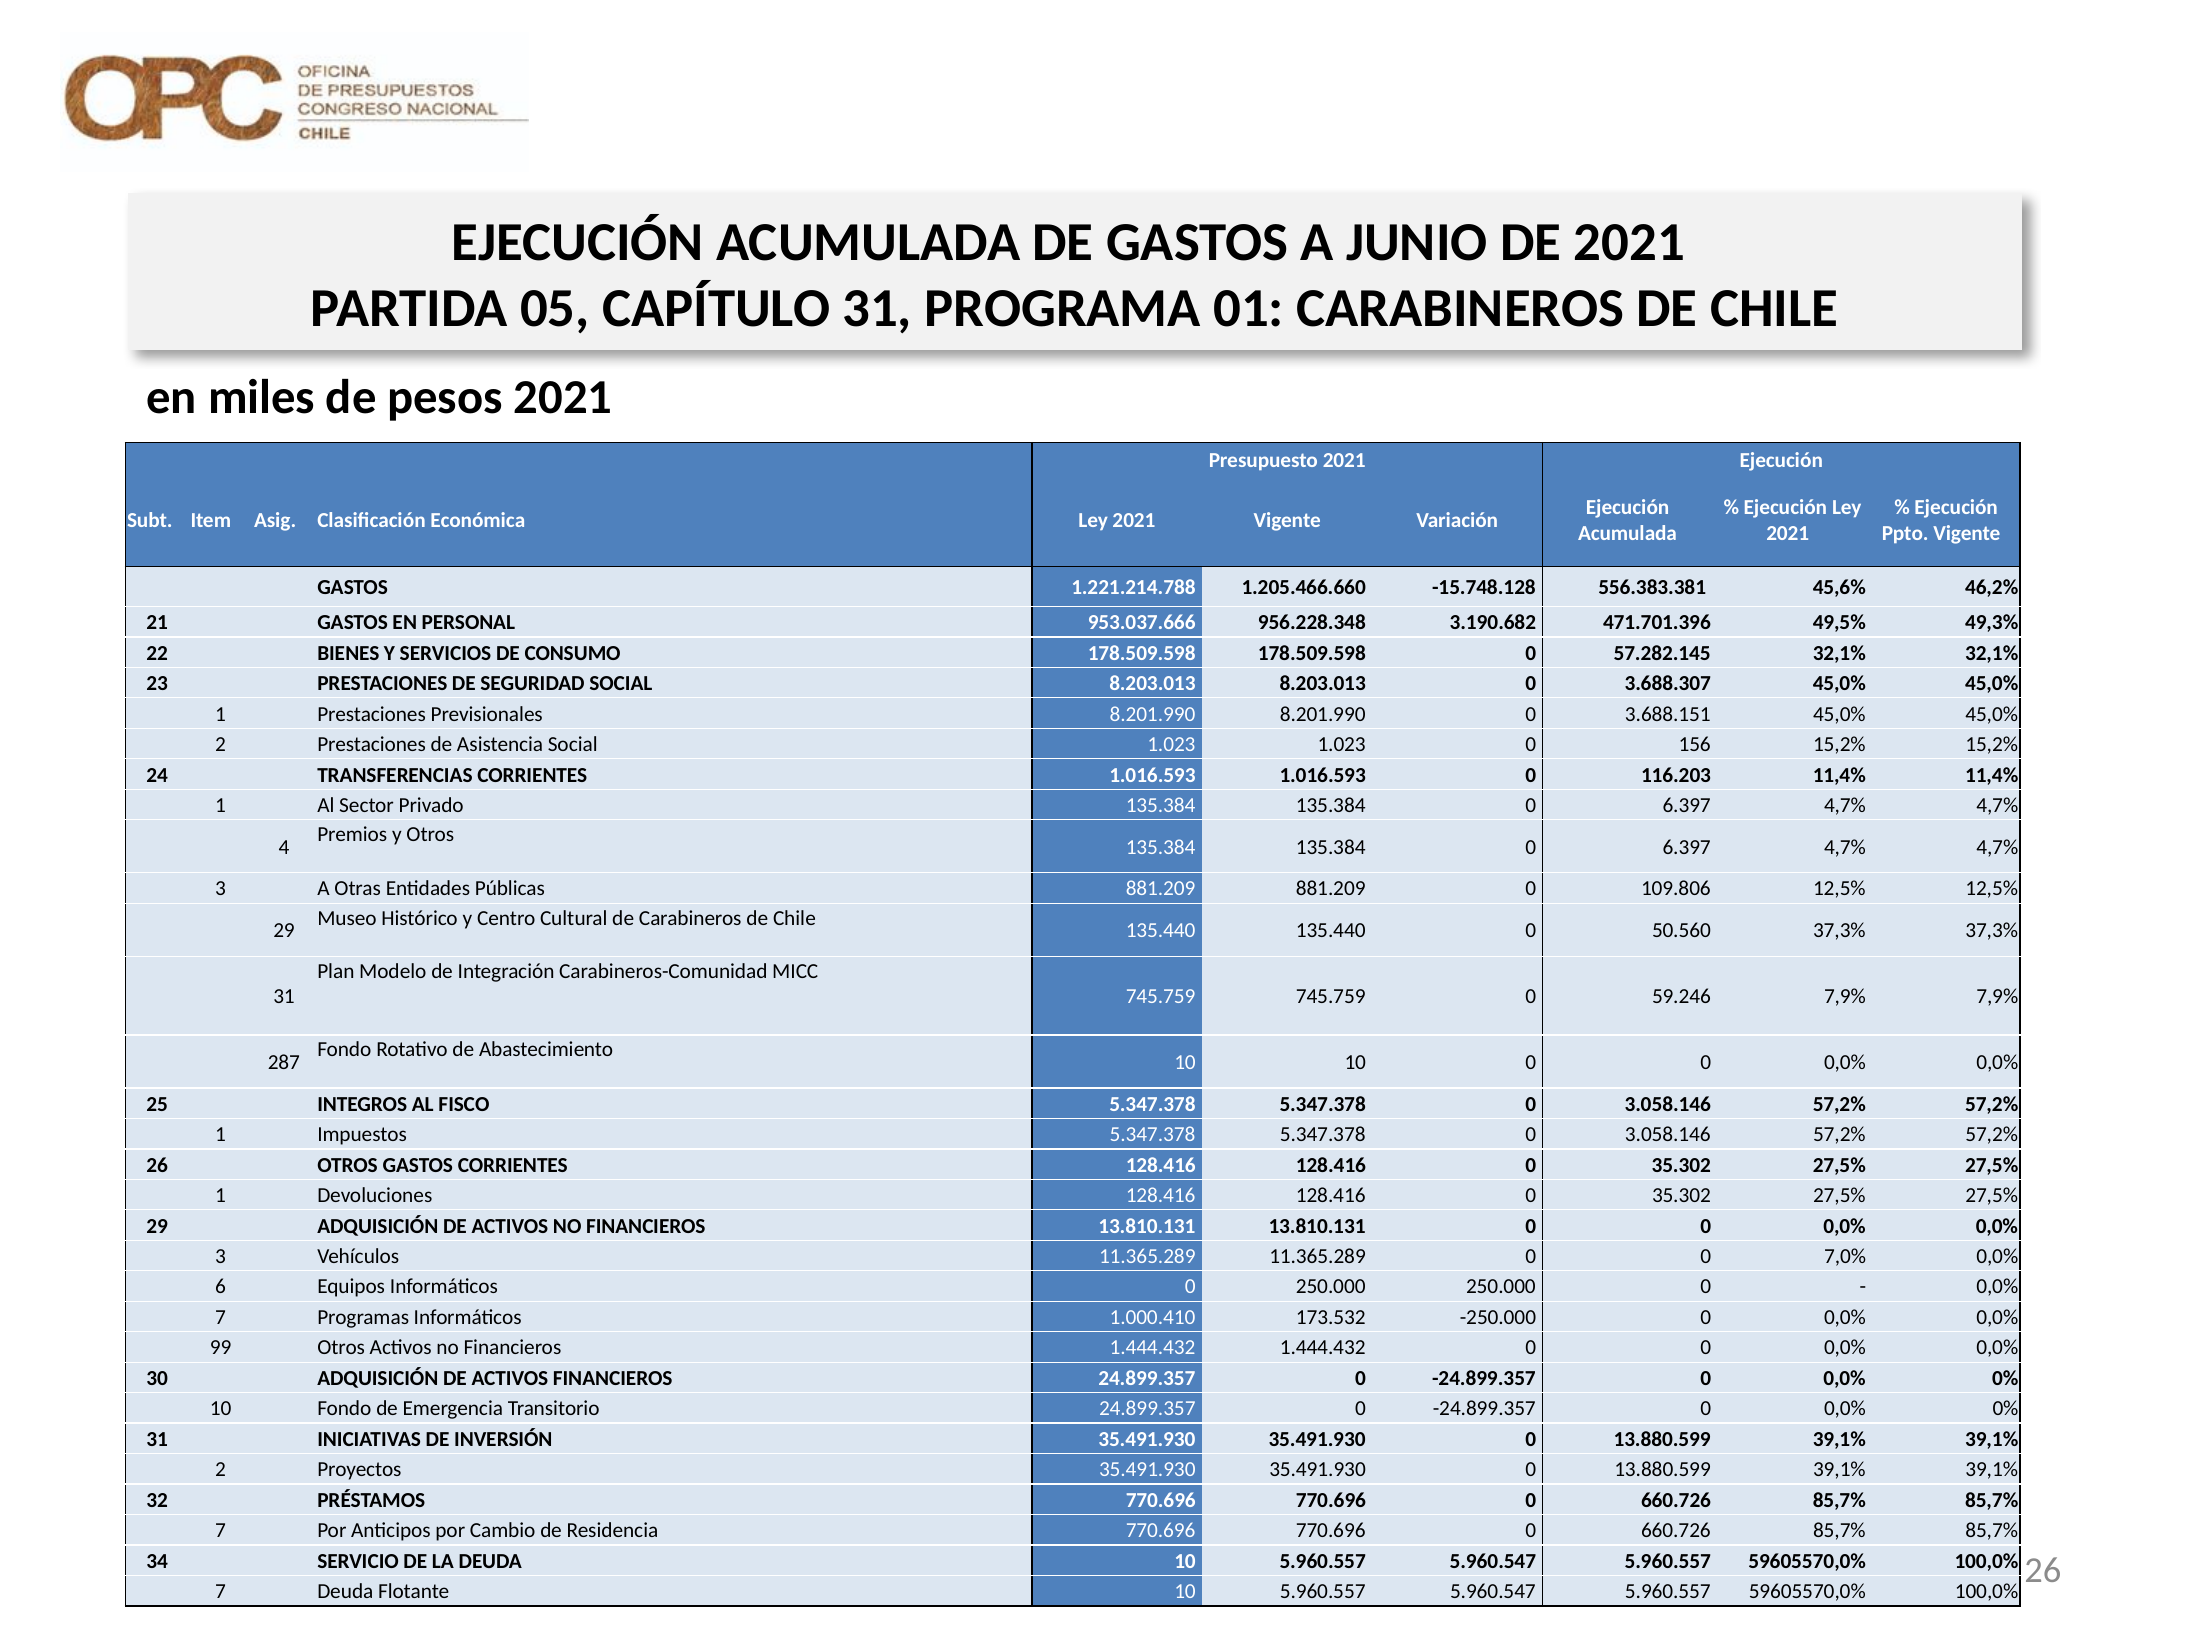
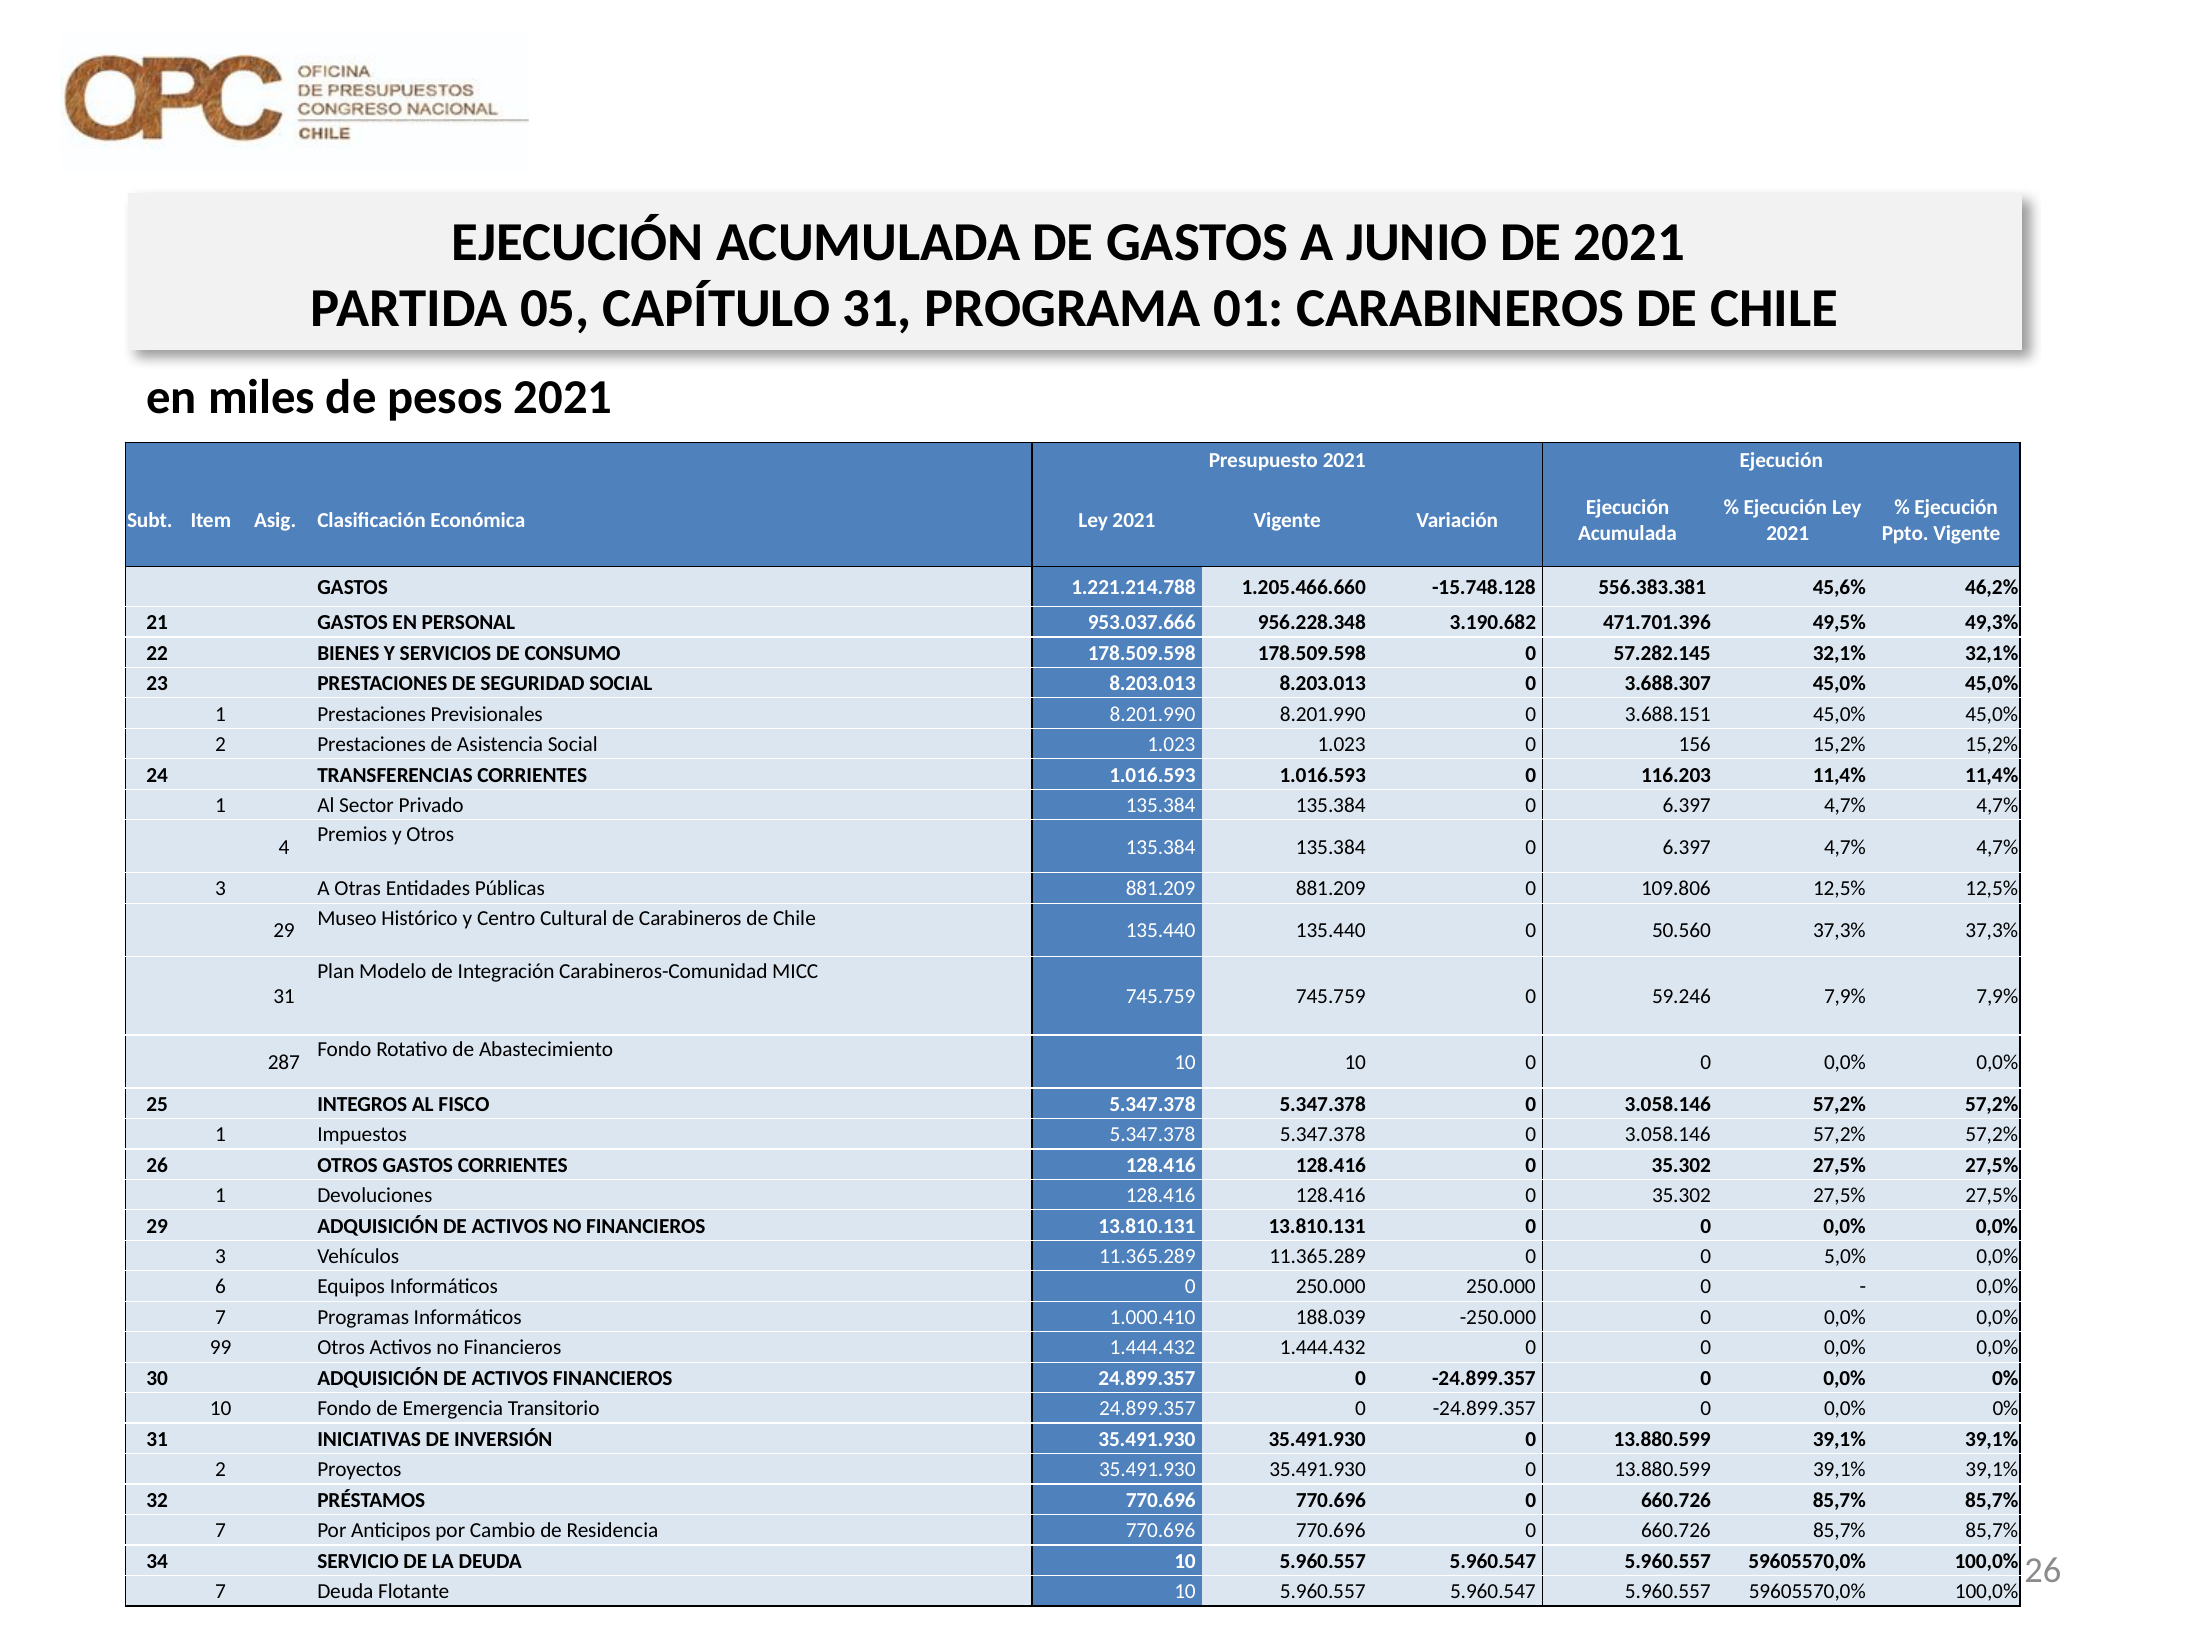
7,0%: 7,0% -> 5,0%
173.532: 173.532 -> 188.039
